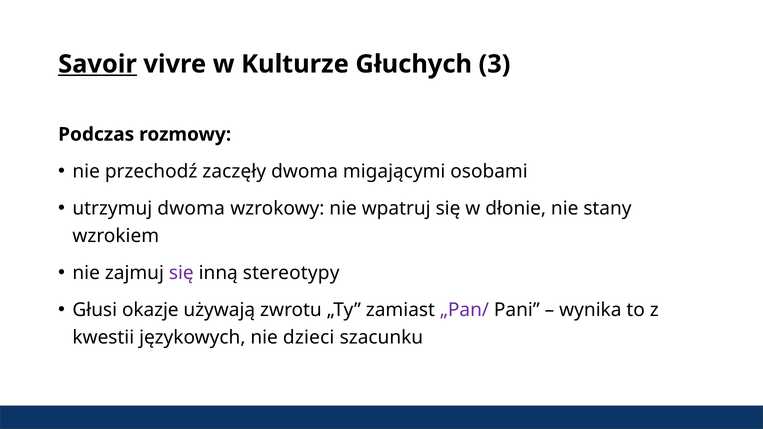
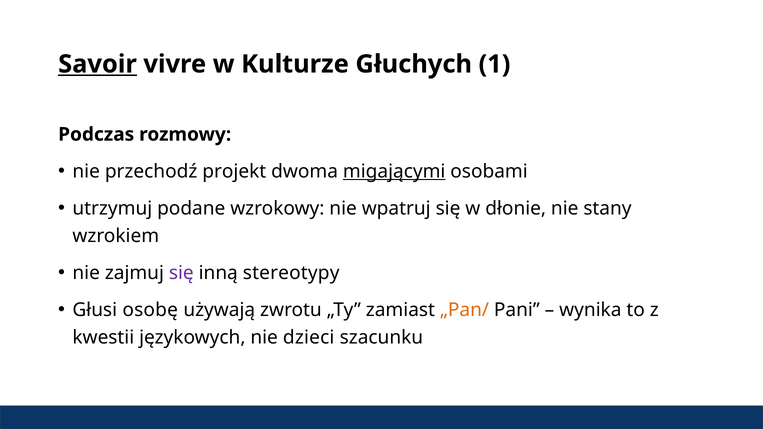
3: 3 -> 1
zaczęły: zaczęły -> projekt
migającymi underline: none -> present
utrzymuj dwoma: dwoma -> podane
okazje: okazje -> osobę
„Pan/ colour: purple -> orange
